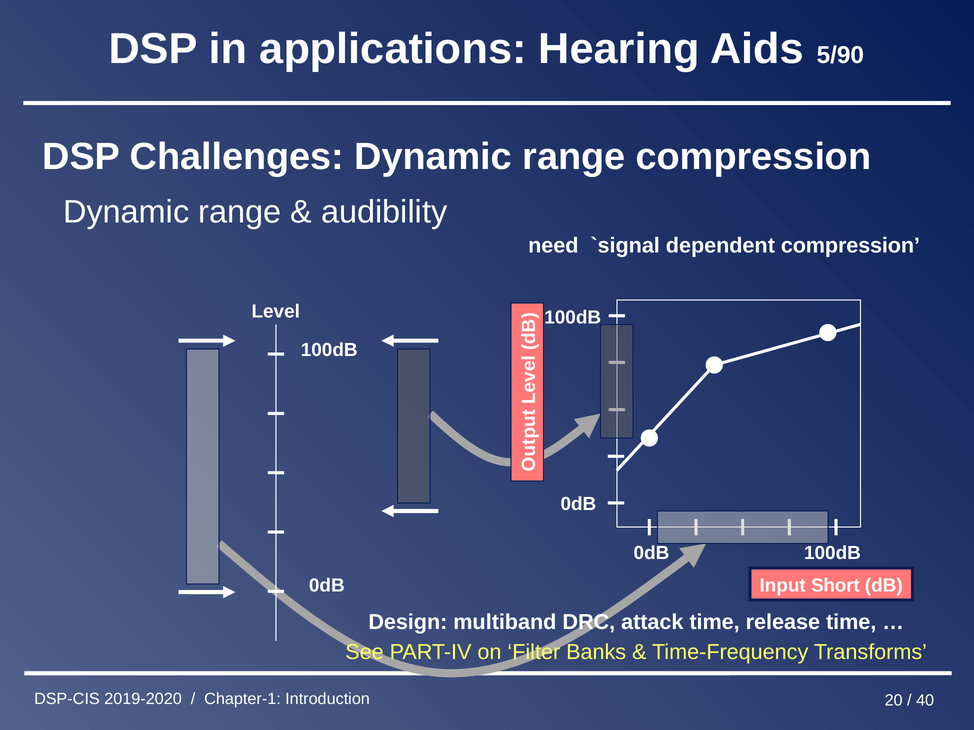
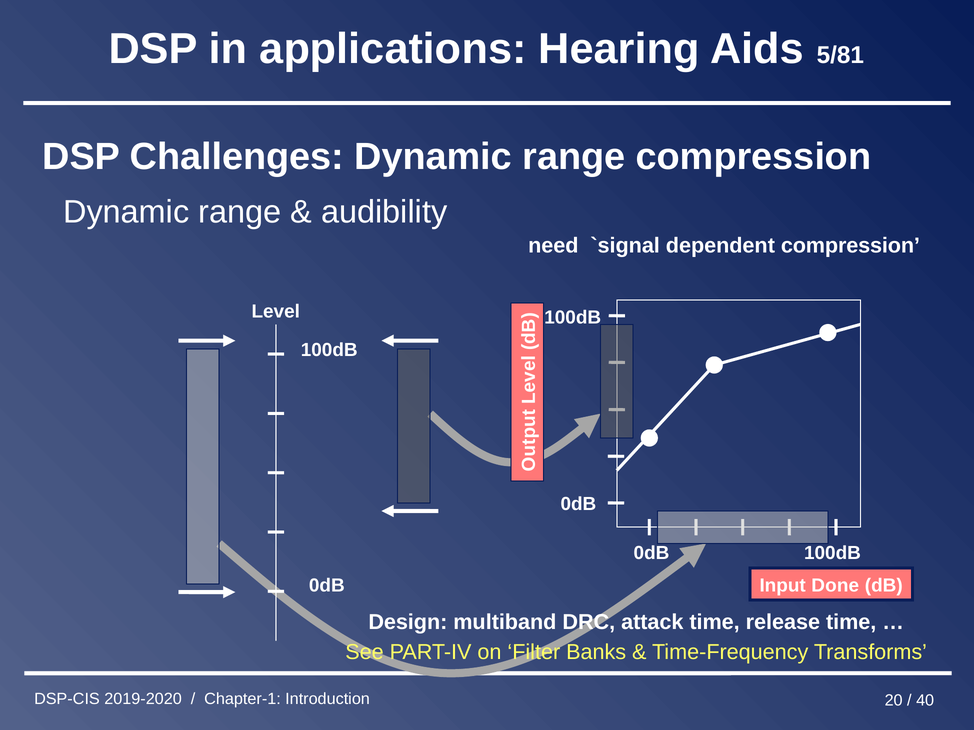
5/90: 5/90 -> 5/81
Short: Short -> Done
